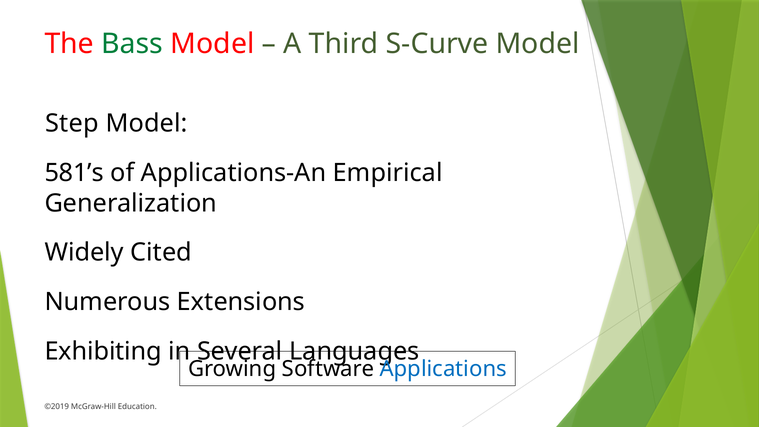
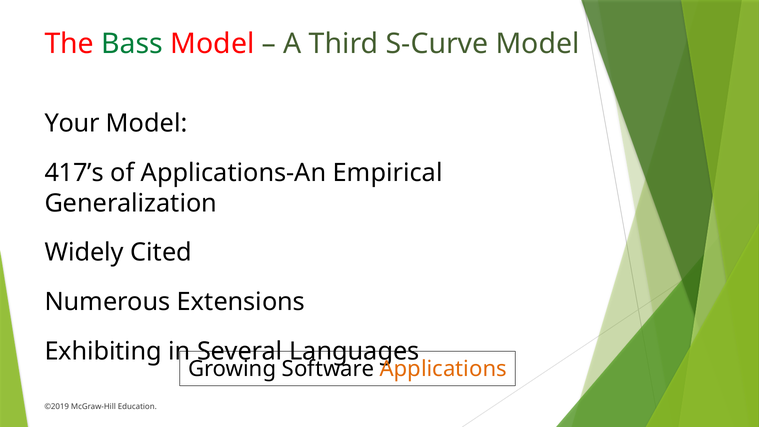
Step: Step -> Your
581’s: 581’s -> 417’s
Applications colour: blue -> orange
